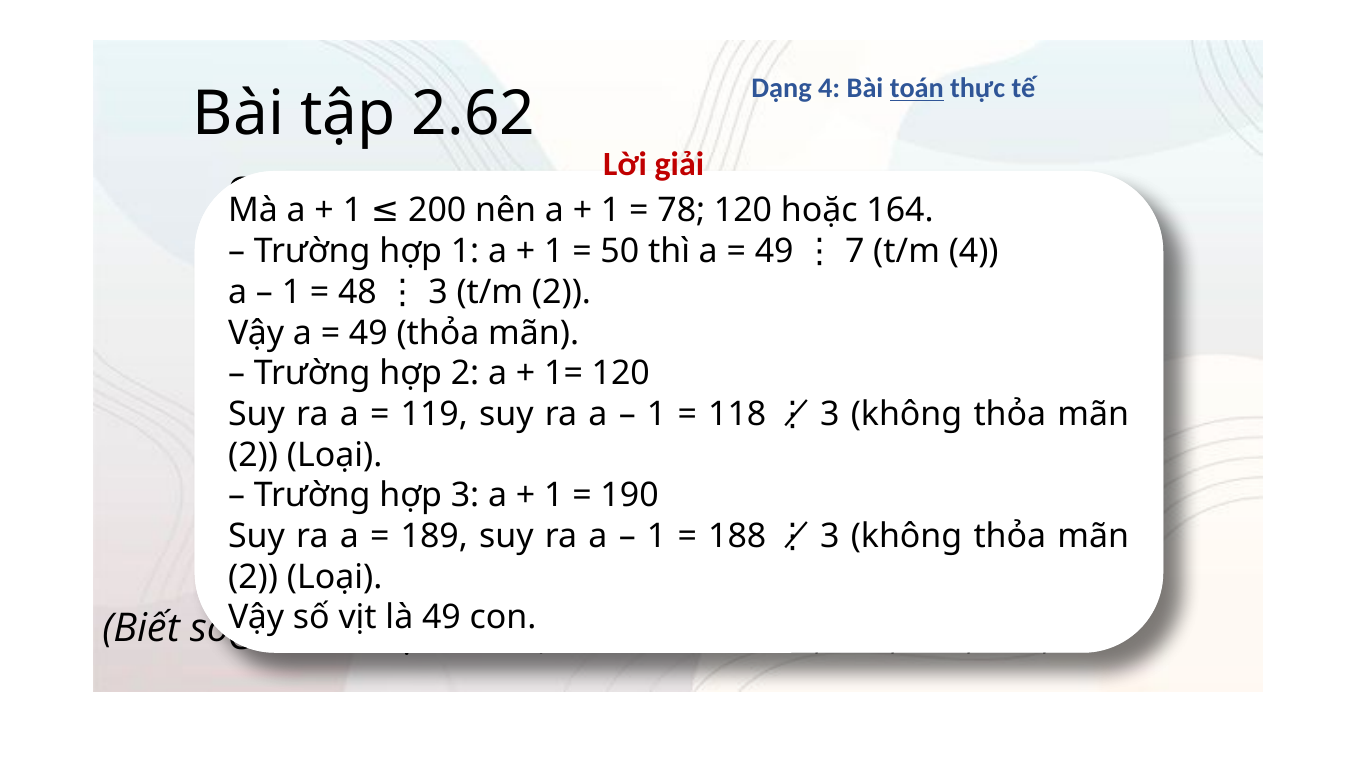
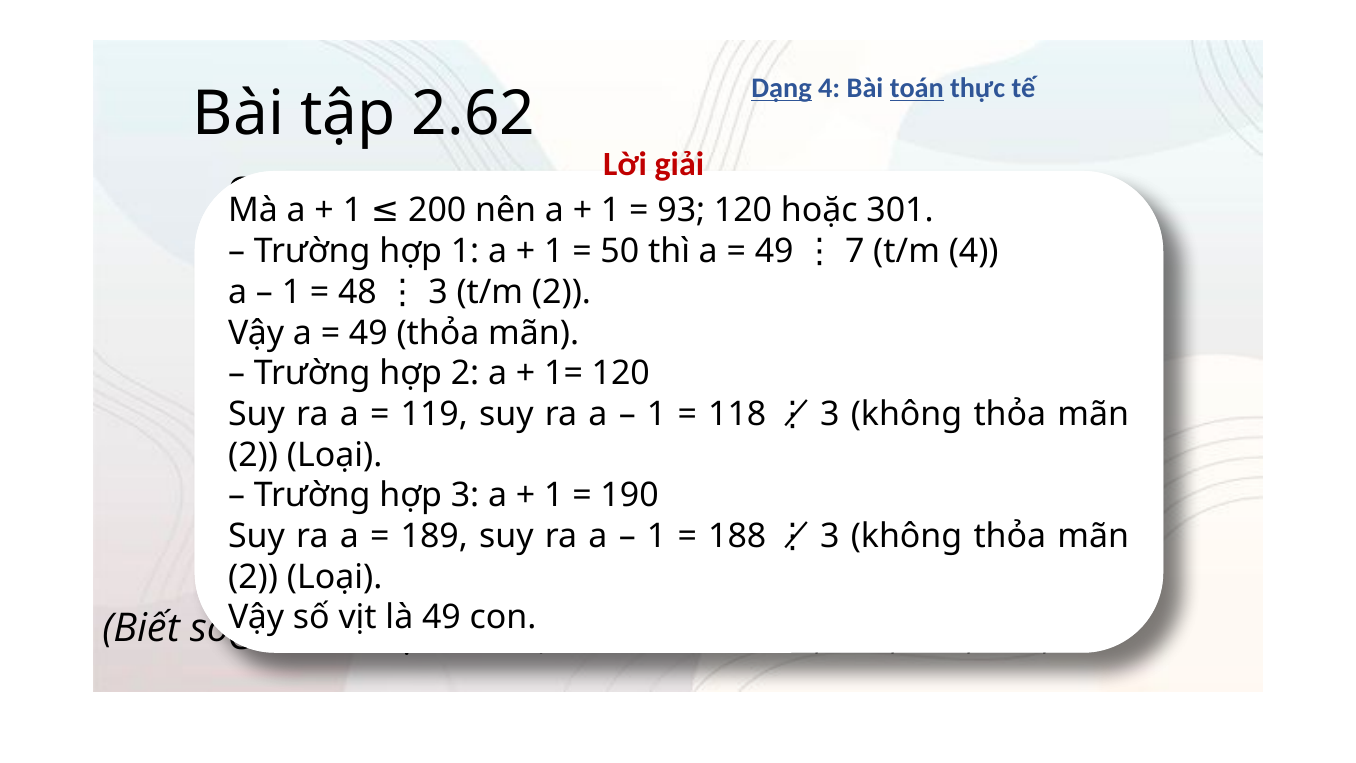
Dạng underline: none -> present
78: 78 -> 93
164: 164 -> 301
